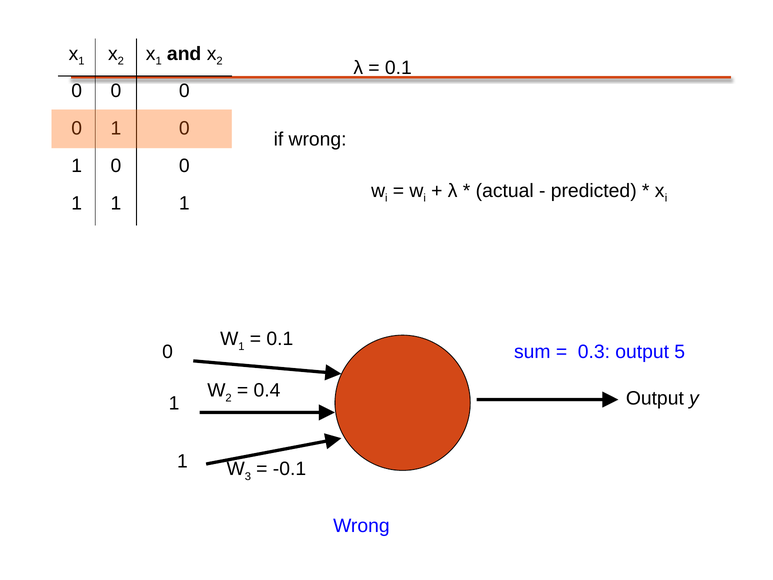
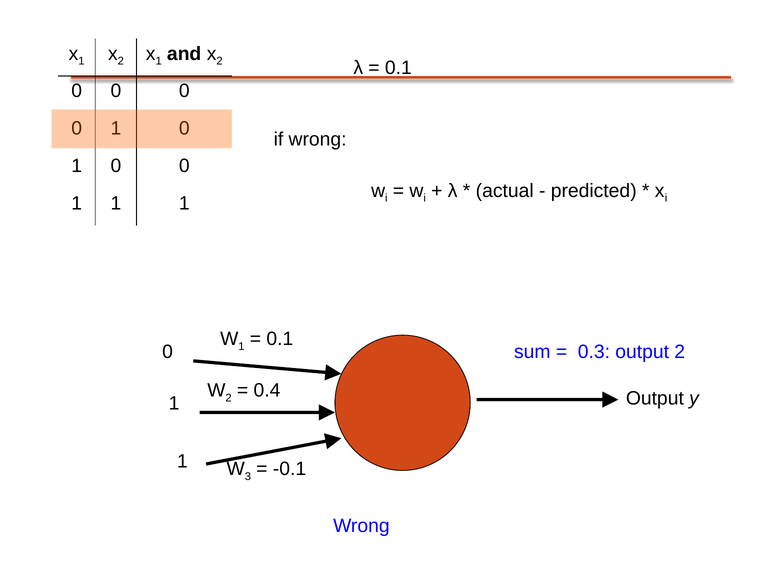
output 5: 5 -> 2
